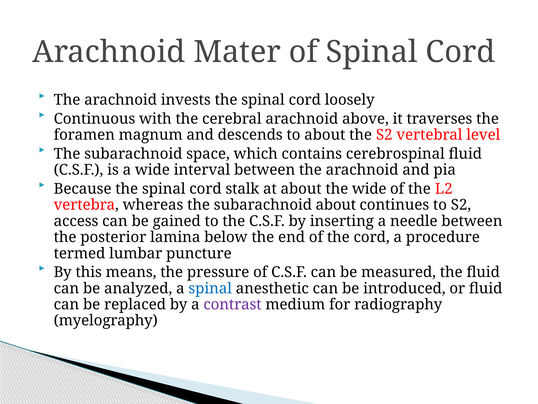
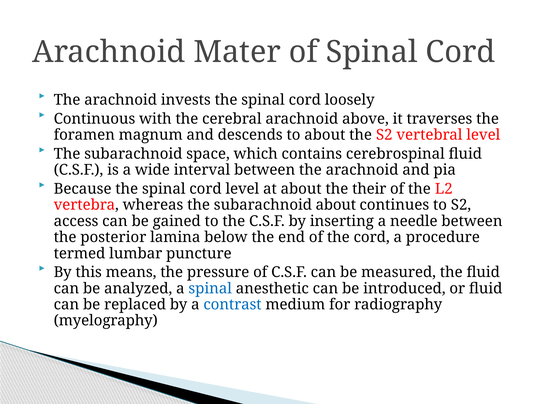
cord stalk: stalk -> level
the wide: wide -> their
contrast colour: purple -> blue
